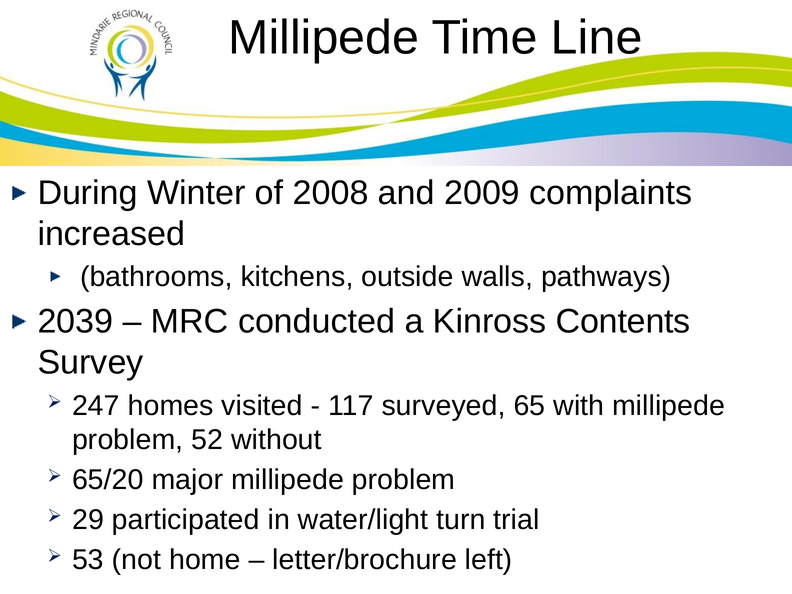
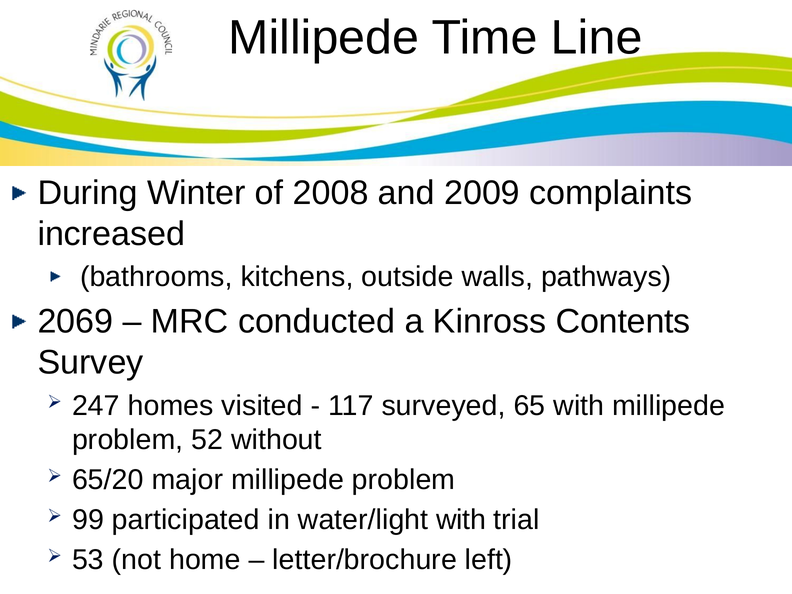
2039: 2039 -> 2069
29: 29 -> 99
water/light turn: turn -> with
